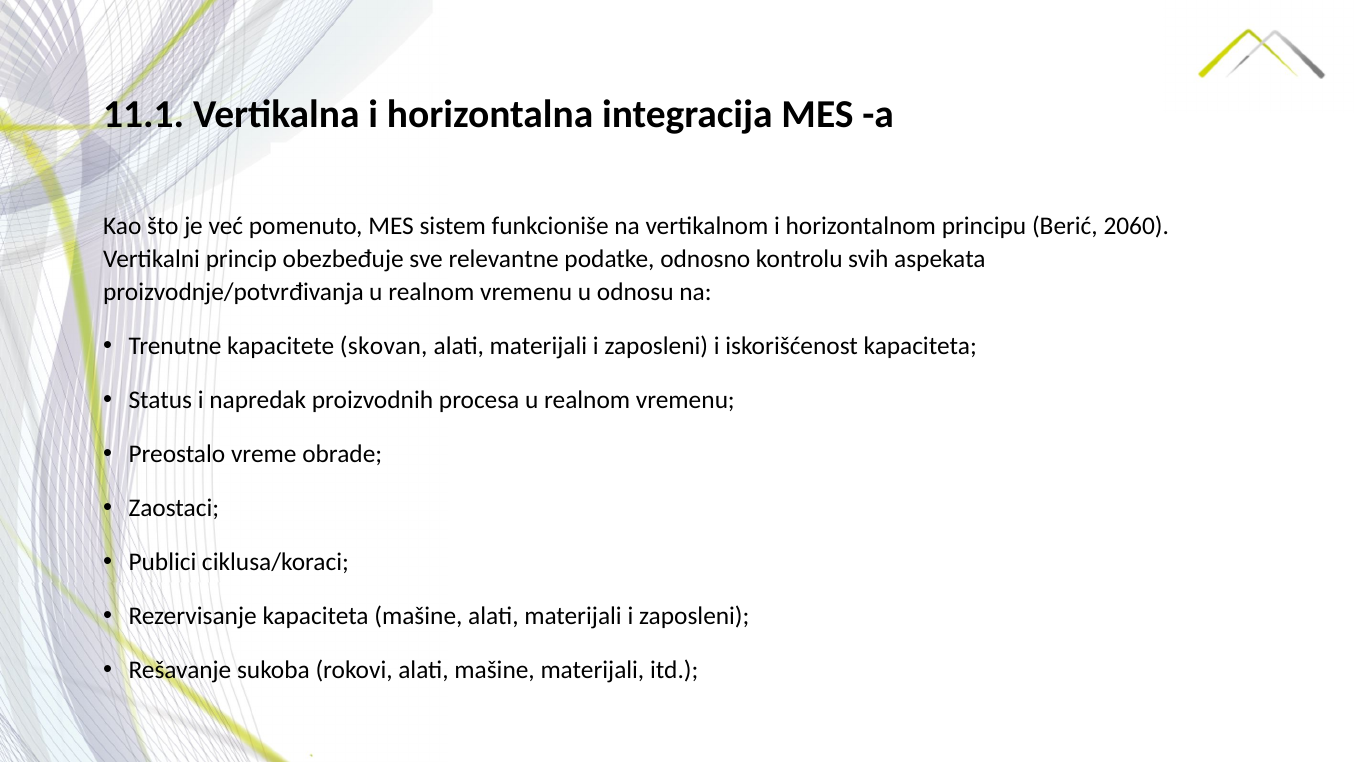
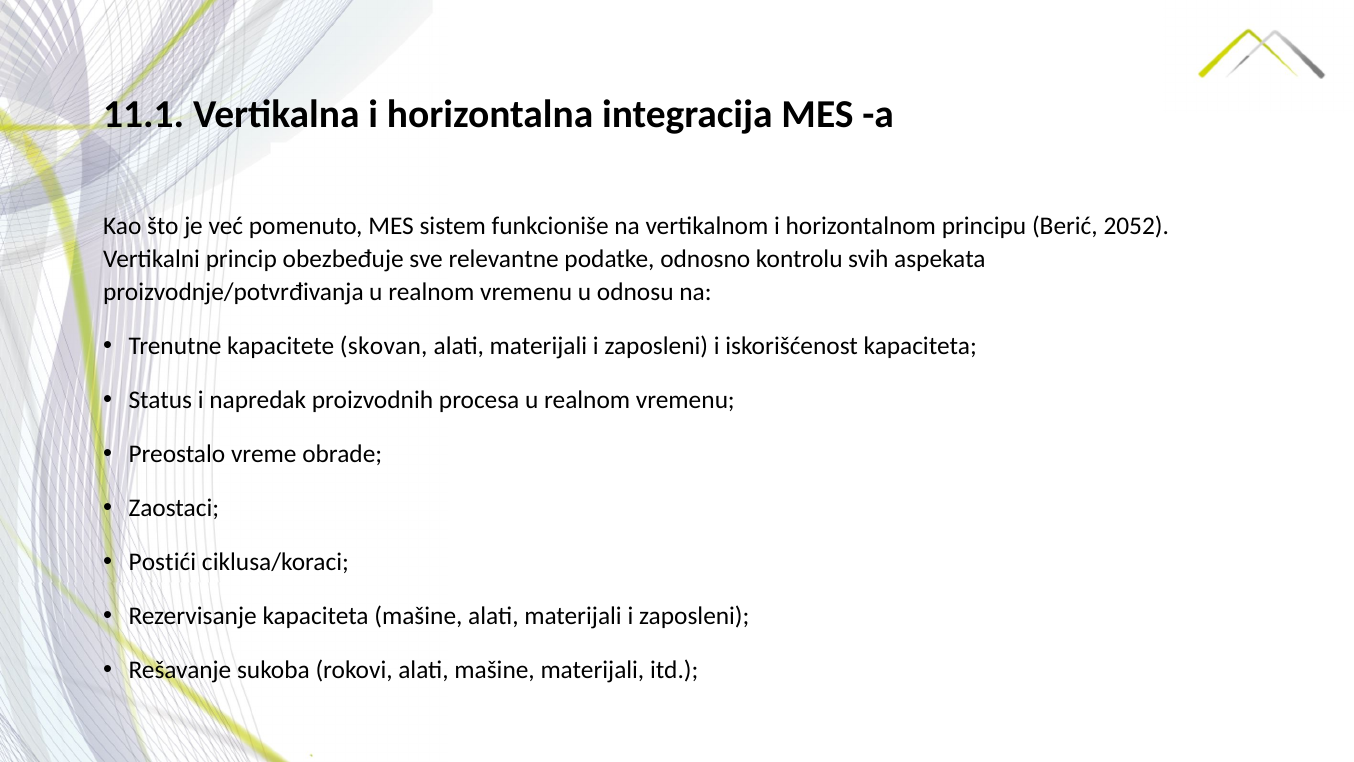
2060: 2060 -> 2052
Publici: Publici -> Postići
